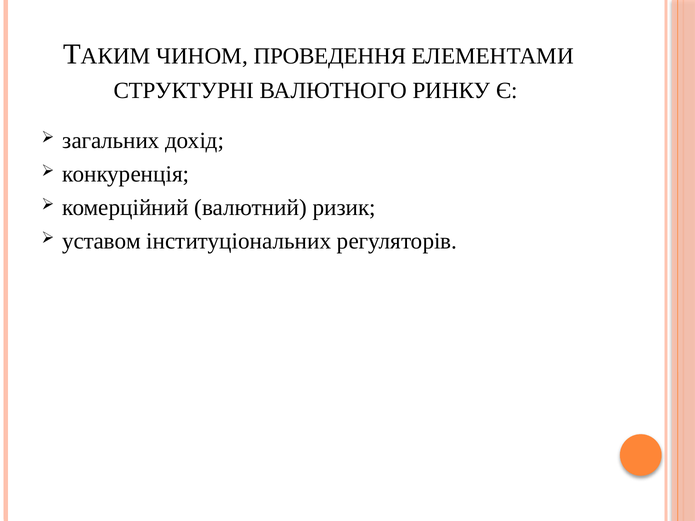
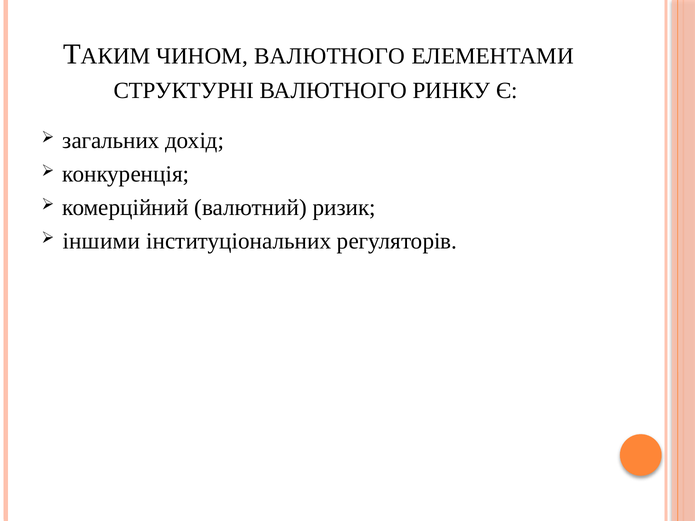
ЧИНОМ ПРОВЕДЕННЯ: ПРОВЕДЕННЯ -> ВАЛЮТНОГО
уставом: уставом -> іншими
